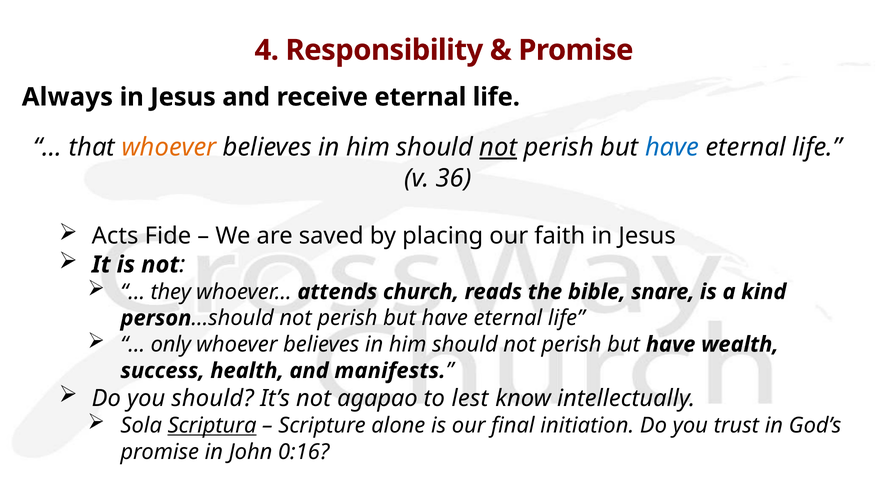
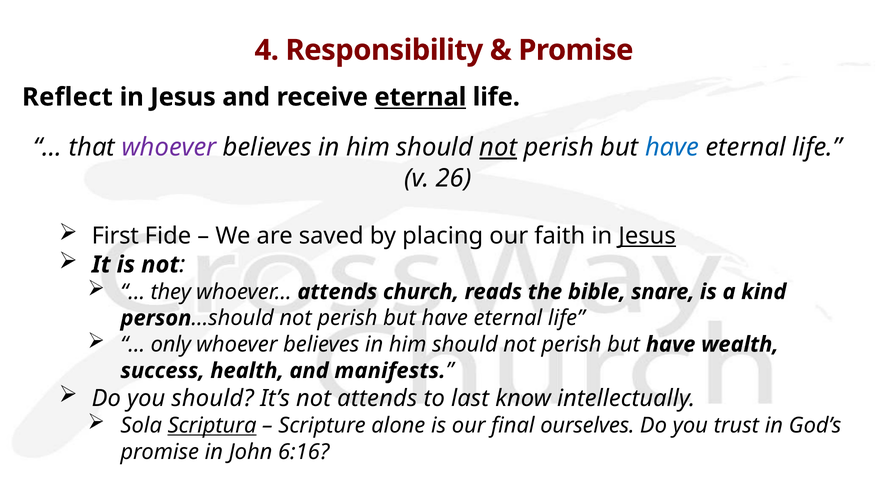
Always: Always -> Reflect
eternal at (420, 97) underline: none -> present
whoever at (169, 148) colour: orange -> purple
36: 36 -> 26
Acts: Acts -> First
Jesus at (647, 236) underline: none -> present
not agapao: agapao -> attends
lest: lest -> last
initiation: initiation -> ourselves
0:16: 0:16 -> 6:16
